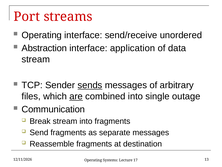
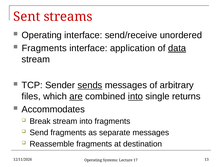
Port: Port -> Sent
Abstraction at (44, 48): Abstraction -> Fragments
data underline: none -> present
into at (135, 96) underline: none -> present
outage: outage -> returns
Communication: Communication -> Accommodates
